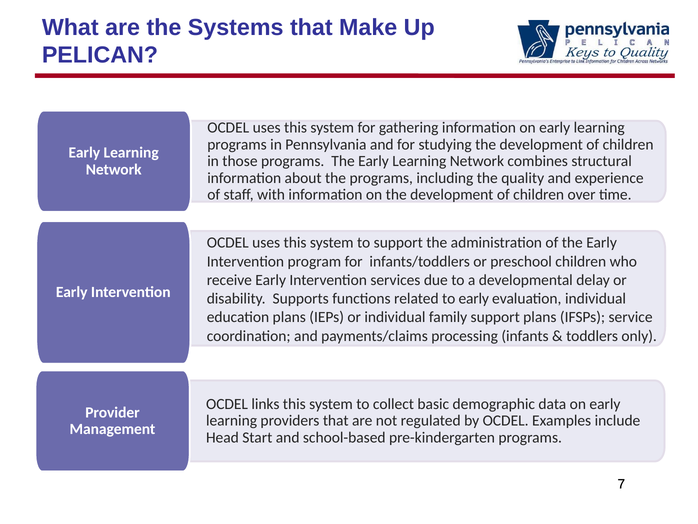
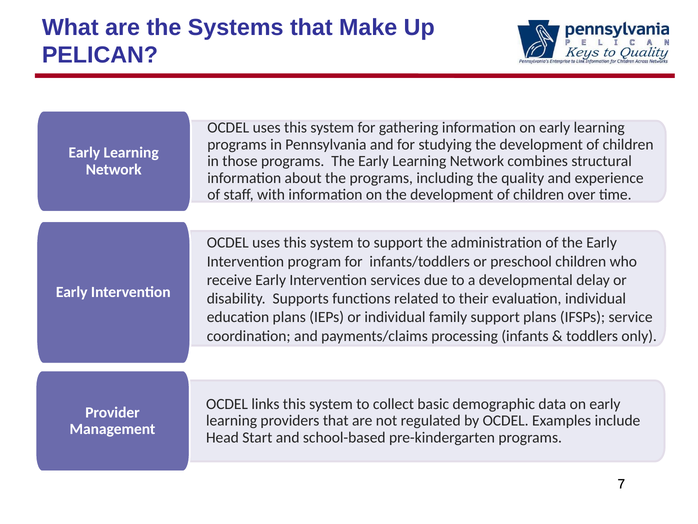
to early: early -> their
